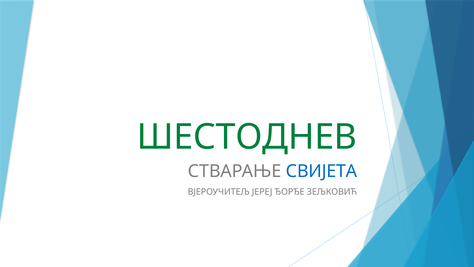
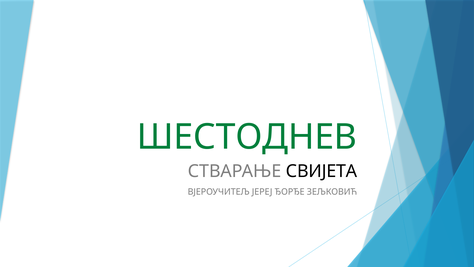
СВИЈЕТА colour: blue -> black
